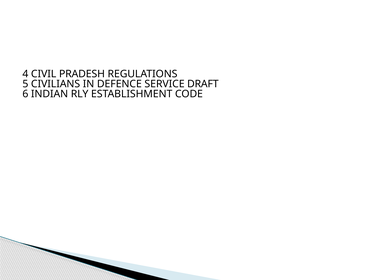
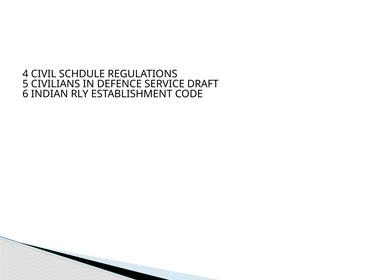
PRADESH: PRADESH -> SCHDULE
